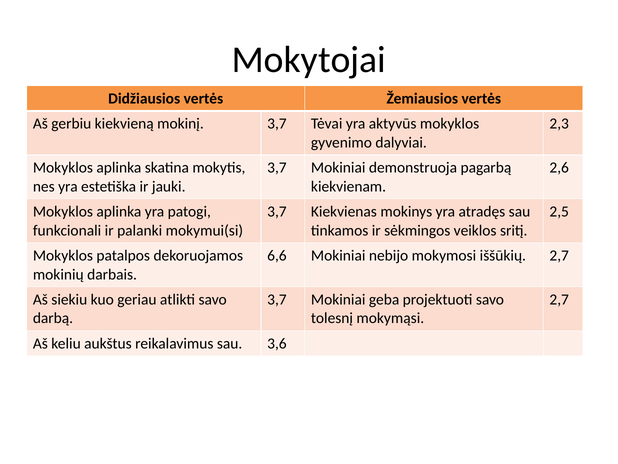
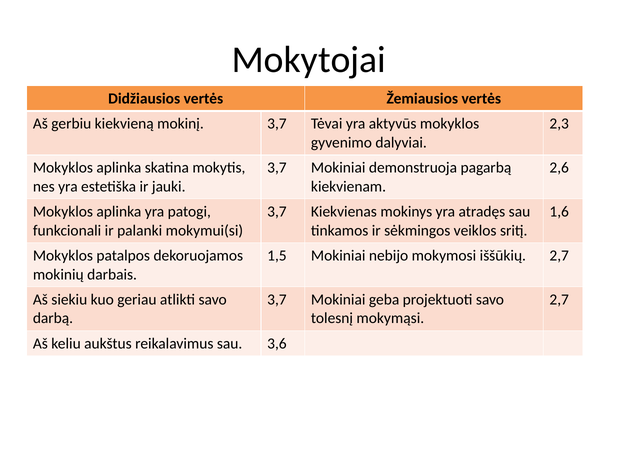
2,5: 2,5 -> 1,6
6,6: 6,6 -> 1,5
